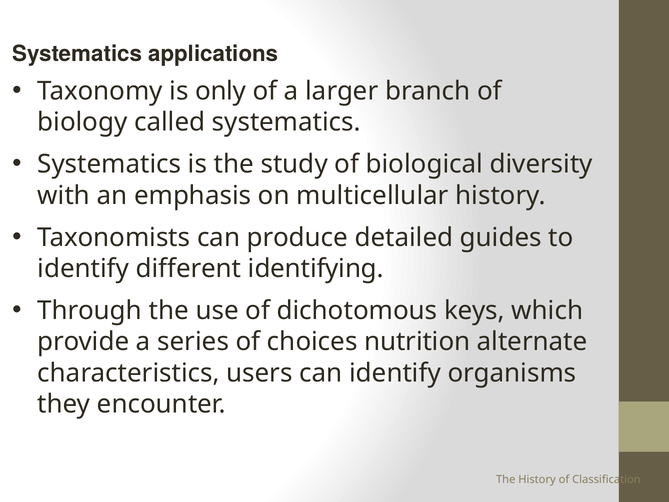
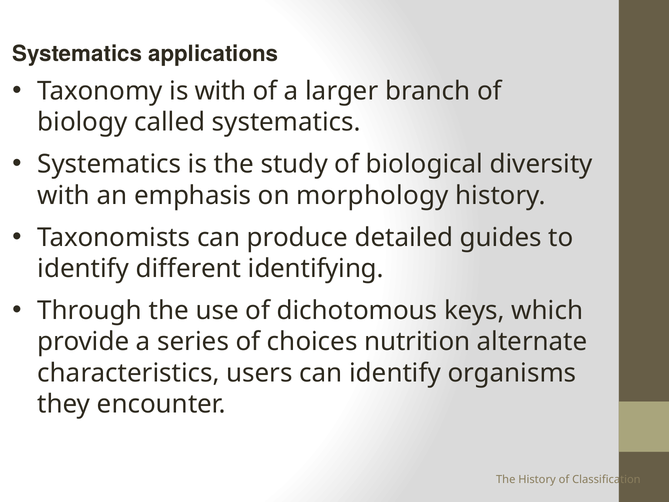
is only: only -> with
multicellular: multicellular -> morphology
